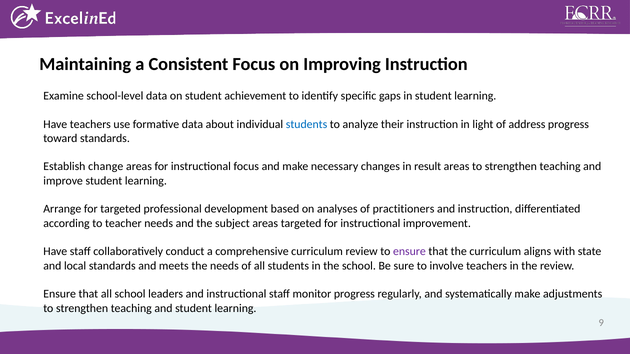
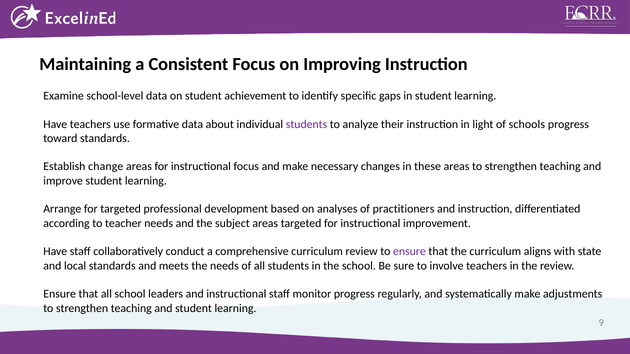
students at (307, 124) colour: blue -> purple
address: address -> schools
result: result -> these
